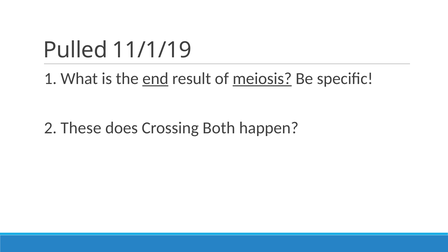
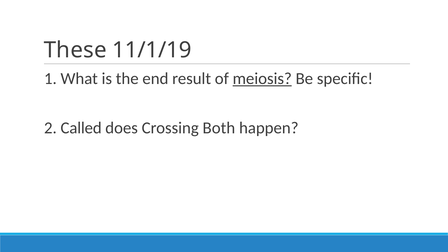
Pulled: Pulled -> These
end underline: present -> none
These: These -> Called
